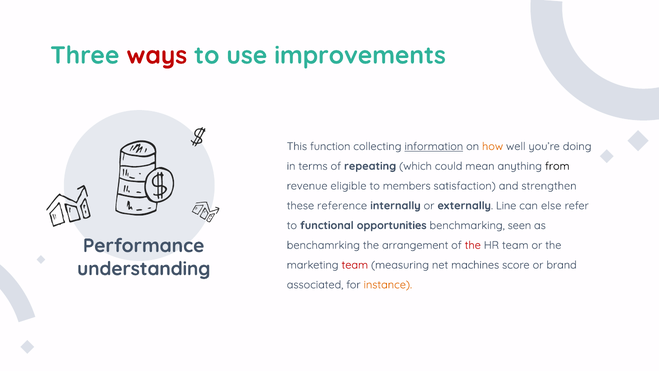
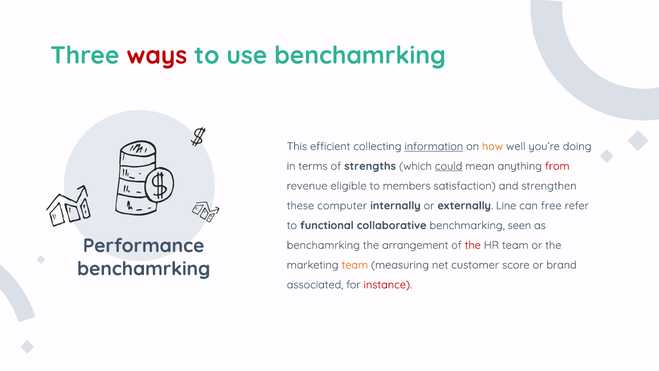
use improvements: improvements -> benchamrking
function: function -> efficient
repeating: repeating -> strengths
could underline: none -> present
from colour: black -> red
reference: reference -> computer
else: else -> free
opportunities: opportunities -> collaborative
team at (355, 265) colour: red -> orange
machines: machines -> customer
understanding at (144, 269): understanding -> benchamrking
instance colour: orange -> red
